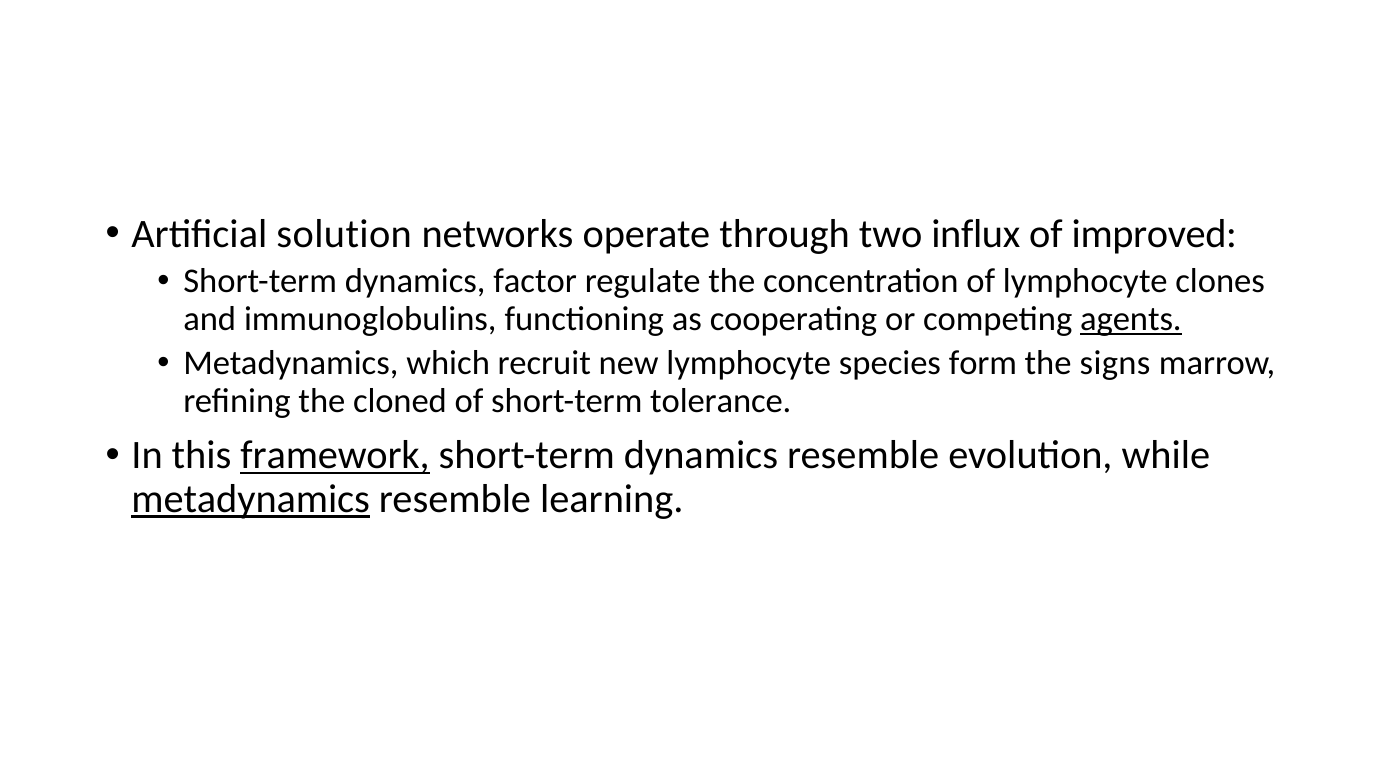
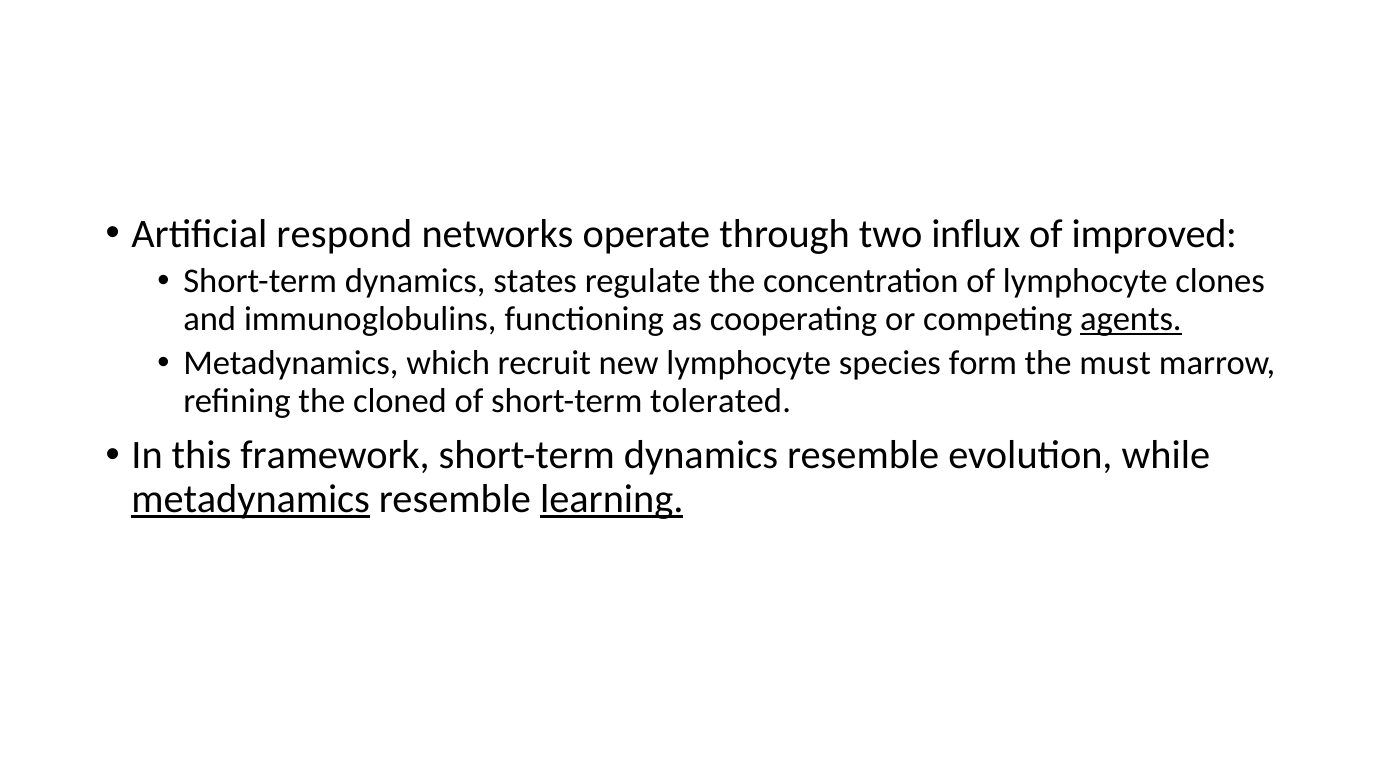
solution: solution -> respond
factor: factor -> states
signs: signs -> must
tolerance: tolerance -> tolerated
framework underline: present -> none
learning underline: none -> present
